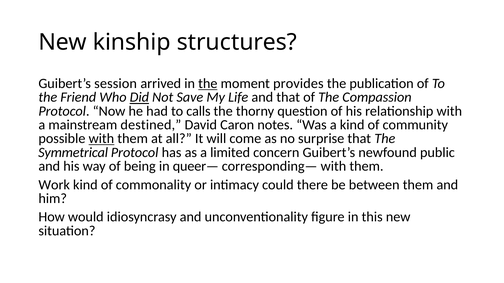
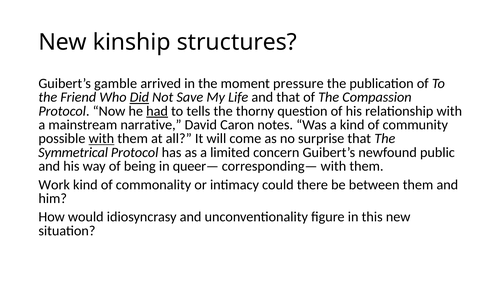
session: session -> gamble
the at (208, 84) underline: present -> none
provides: provides -> pressure
had underline: none -> present
calls: calls -> tells
destined: destined -> narrative
